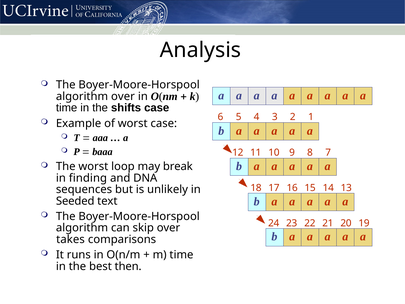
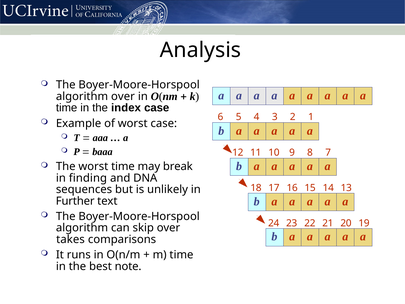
shifts: shifts -> index
worst loop: loop -> time
Seeded: Seeded -> Further
then: then -> note
